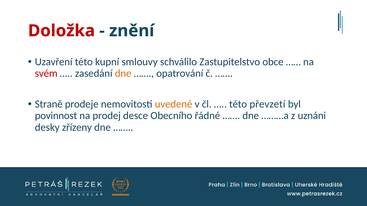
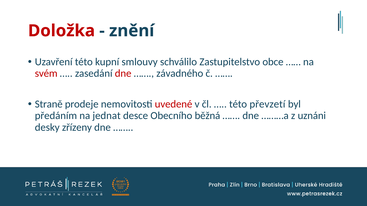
dne at (123, 74) colour: orange -> red
opatrování: opatrování -> závadného
uvedené colour: orange -> red
povinnost: povinnost -> předáním
prodej: prodej -> jednat
řádné: řádné -> běžná
